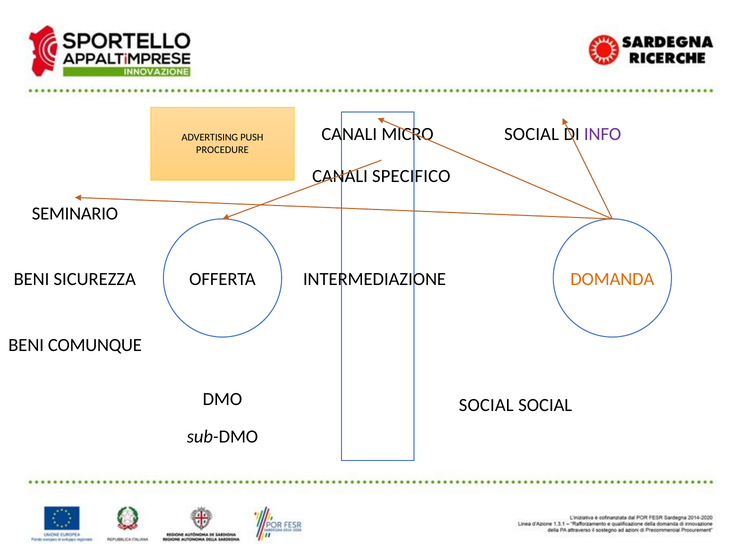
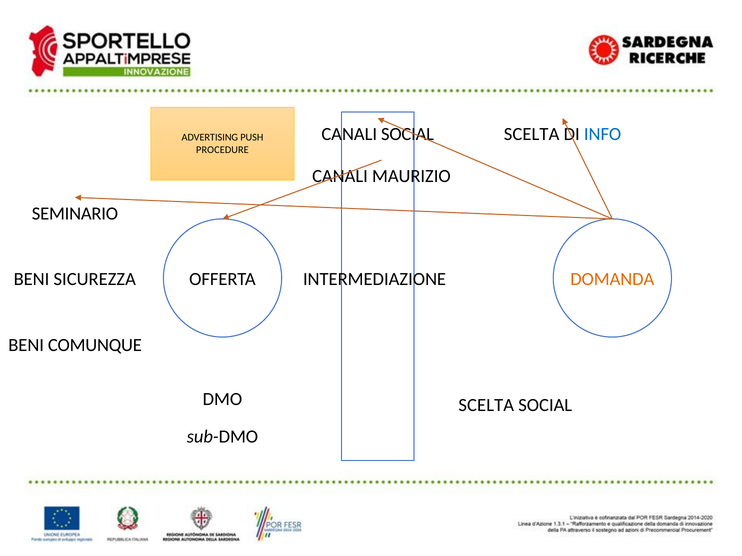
CANALI MICRO: MICRO -> SOCIAL
SOCIAL at (532, 134): SOCIAL -> SCELTA
INFO colour: purple -> blue
SPECIFICO: SPECIFICO -> MAURIZIO
SOCIAL at (486, 406): SOCIAL -> SCELTA
